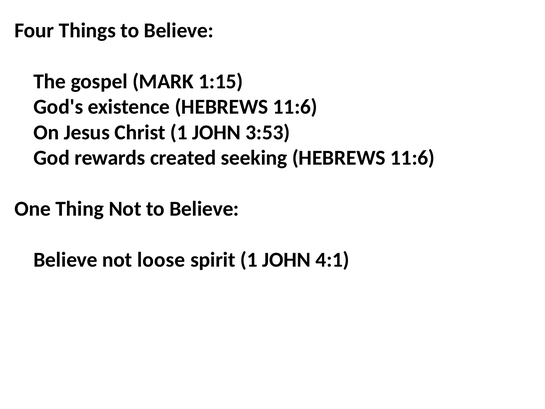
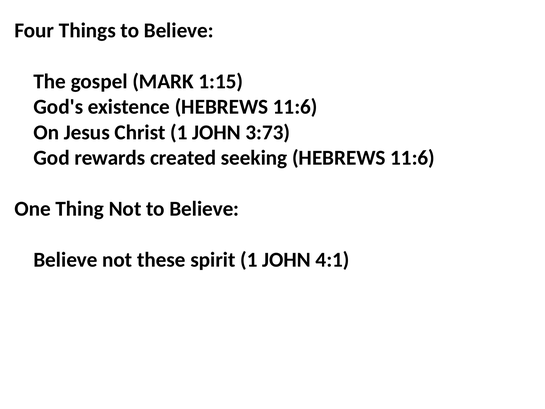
3:53: 3:53 -> 3:73
loose: loose -> these
